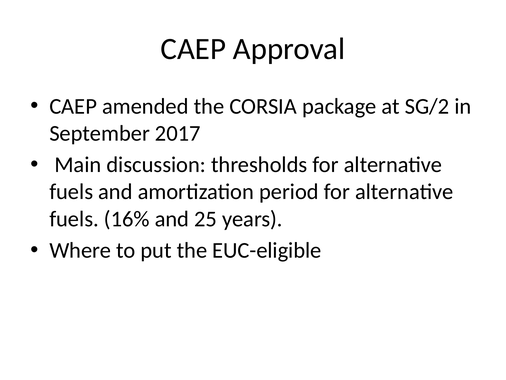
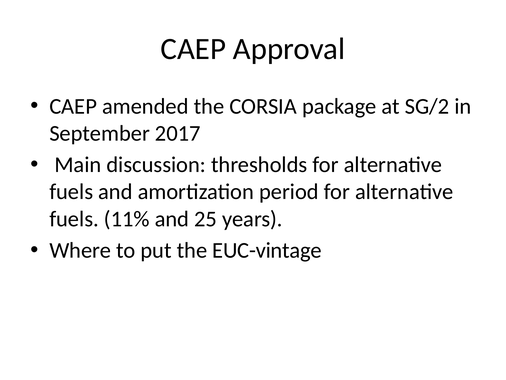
16%: 16% -> 11%
EUC-eligible: EUC-eligible -> EUC-vintage
